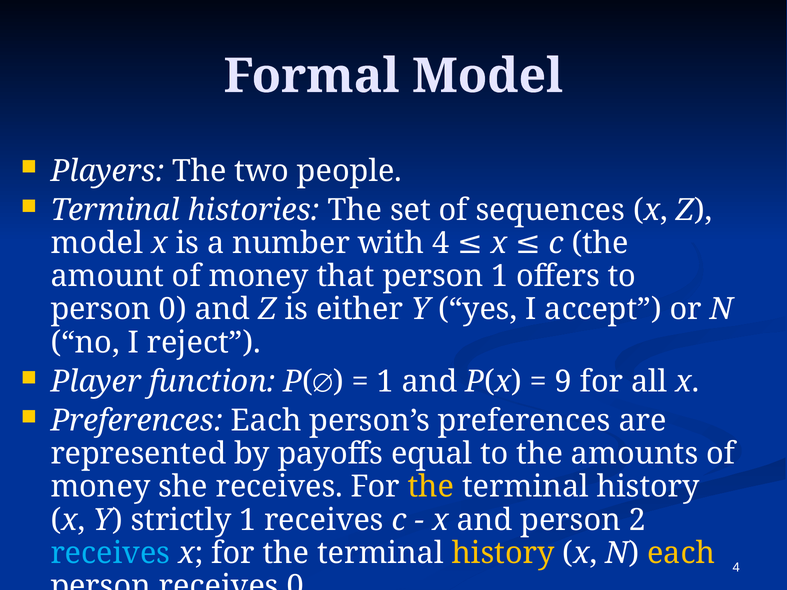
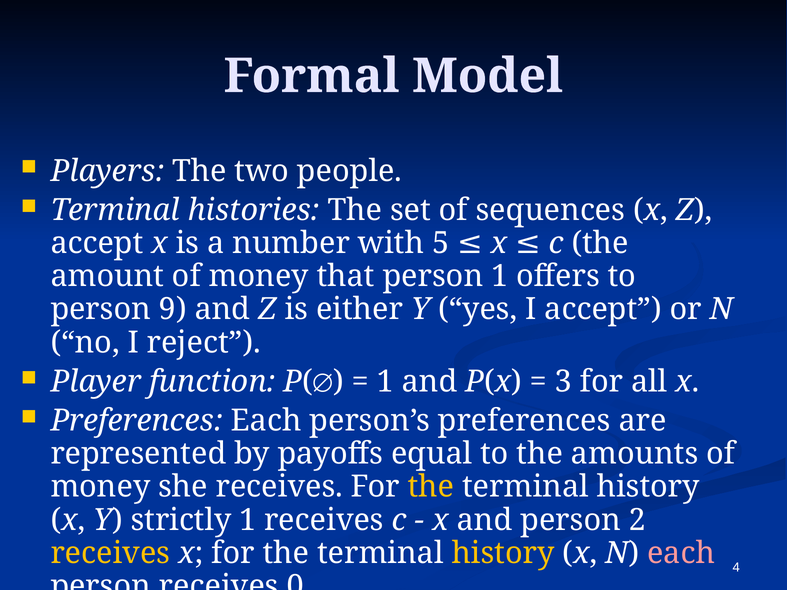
model at (97, 243): model -> accept
with 4: 4 -> 5
person 0: 0 -> 9
9: 9 -> 3
receives at (110, 553) colour: light blue -> yellow
each at (681, 553) colour: yellow -> pink
